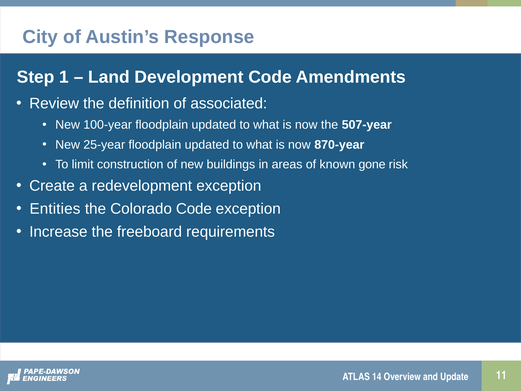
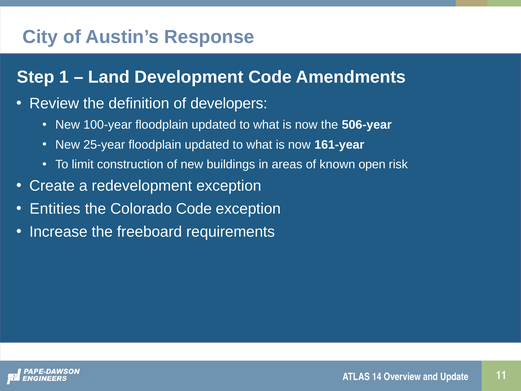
associated: associated -> developers
507-year: 507-year -> 506-year
870-year: 870-year -> 161-year
gone: gone -> open
